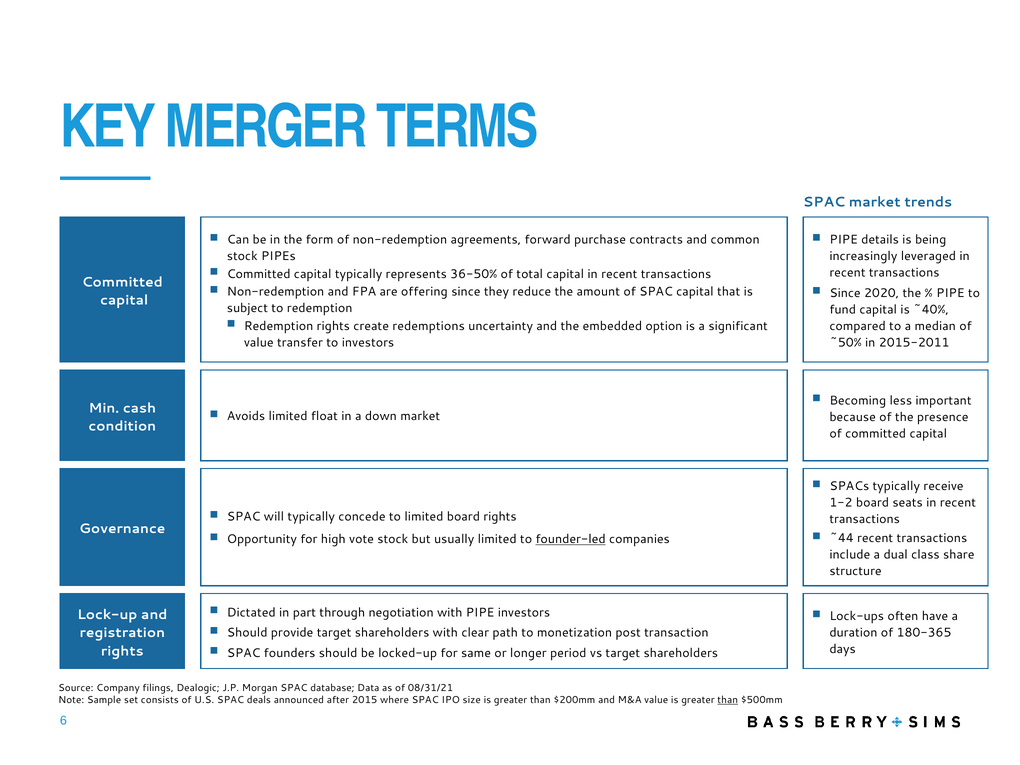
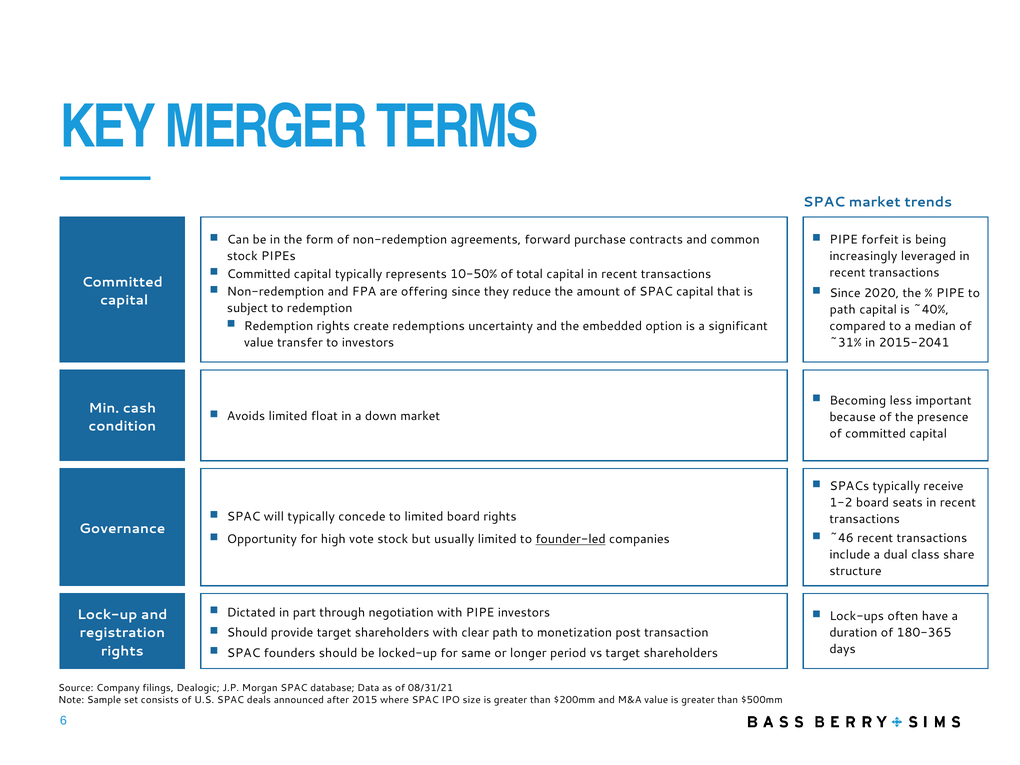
details: details -> forfeit
36-50%: 36-50% -> 10-50%
fund at (843, 310): fund -> path
~50%: ~50% -> ~31%
2015-2011: 2015-2011 -> 2015-2041
~44: ~44 -> ~46
than at (728, 700) underline: present -> none
